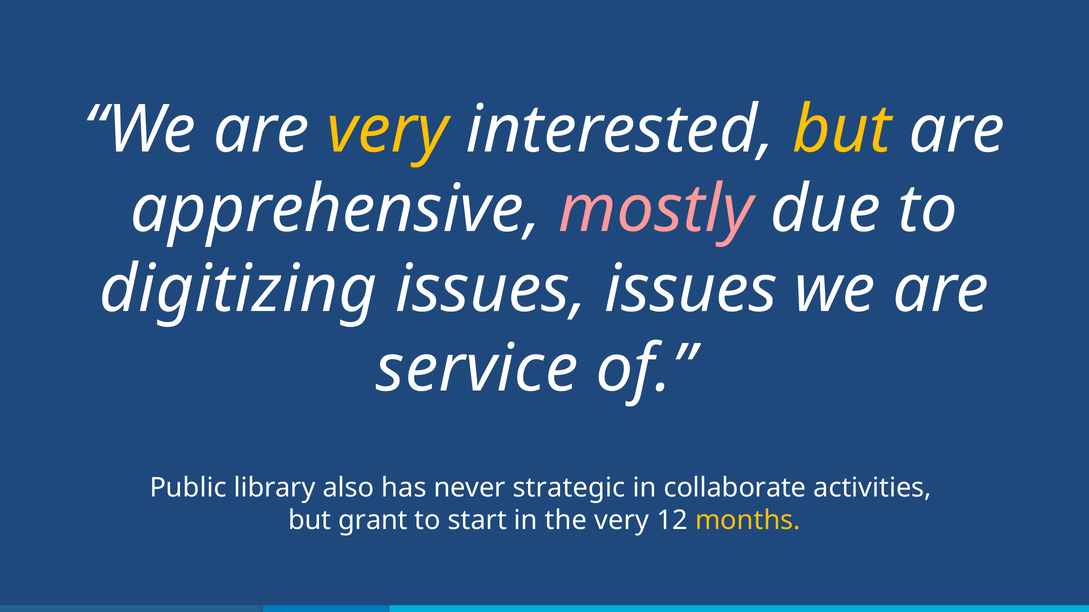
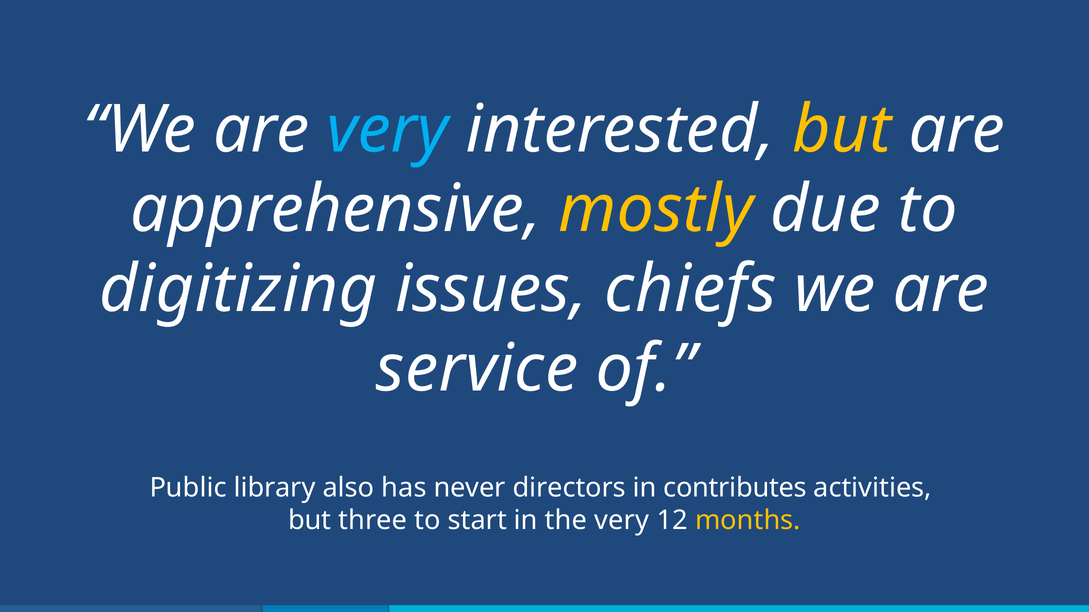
very at (388, 130) colour: yellow -> light blue
mostly colour: pink -> yellow
issues issues: issues -> chiefs
strategic: strategic -> directors
collaborate: collaborate -> contributes
grant: grant -> three
